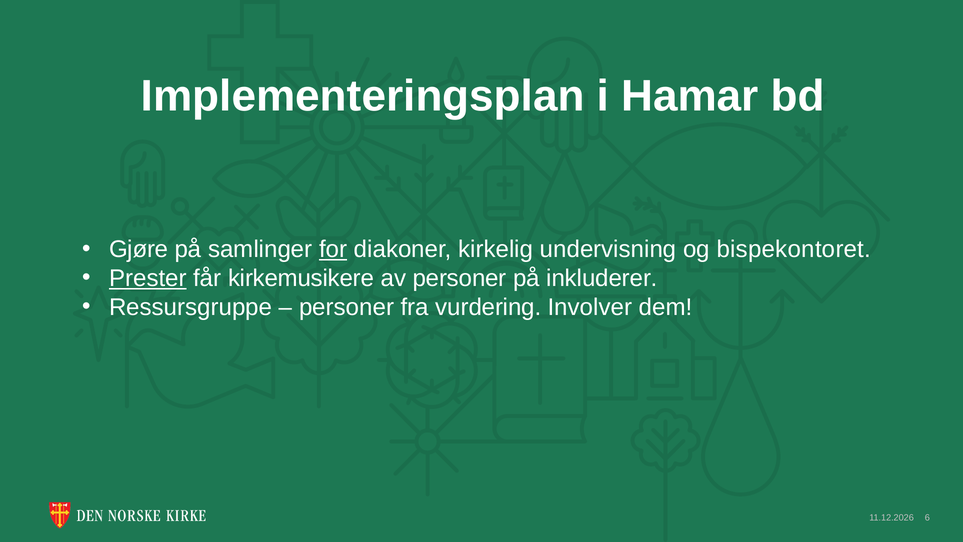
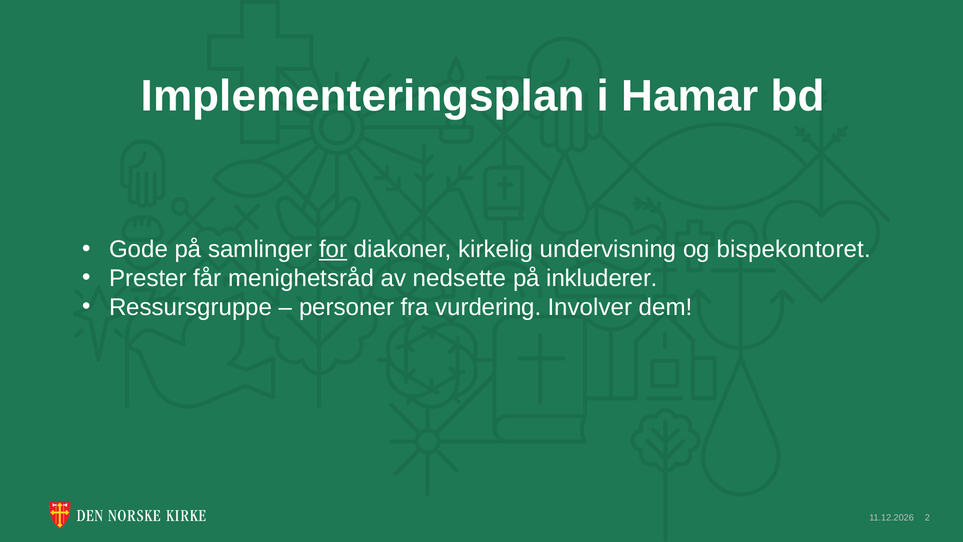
Gjøre: Gjøre -> Gode
Prester underline: present -> none
kirkemusikere: kirkemusikere -> menighetsråd
av personer: personer -> nedsette
6: 6 -> 2
